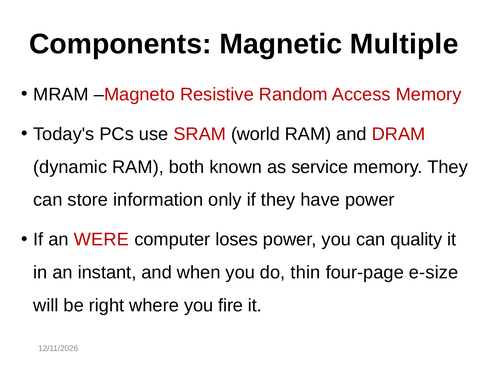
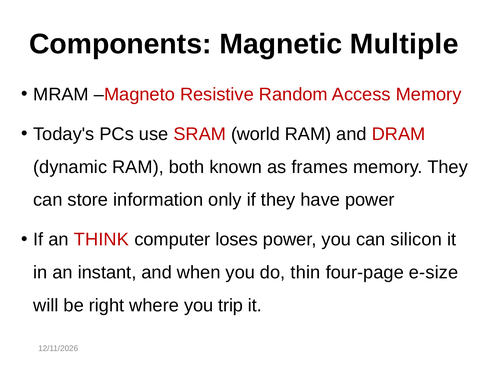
service: service -> frames
WERE: WERE -> THINK
quality: quality -> silicon
fire: fire -> trip
